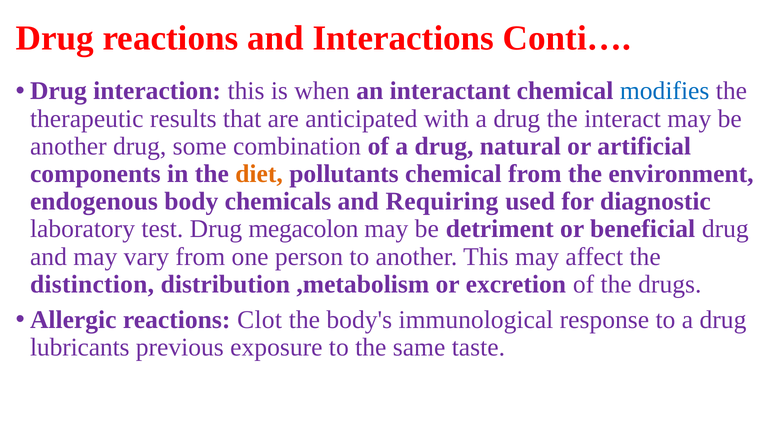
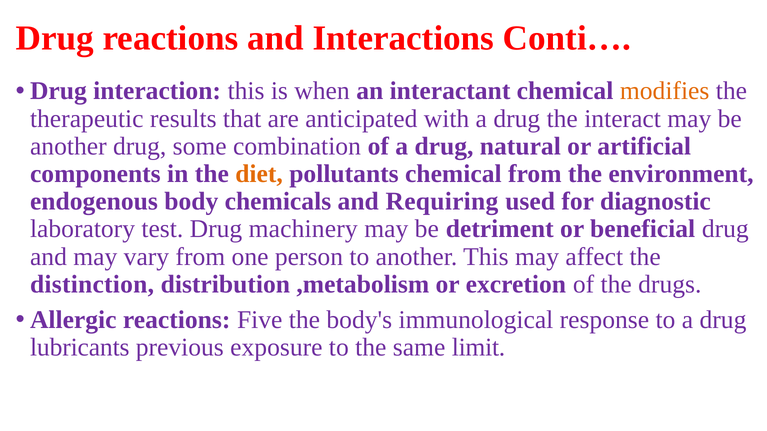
modifies colour: blue -> orange
megacolon: megacolon -> machinery
Clot: Clot -> Five
taste: taste -> limit
